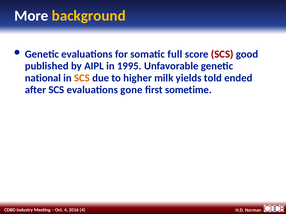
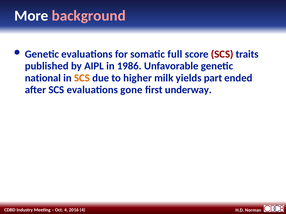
background colour: yellow -> pink
good: good -> traits
1995: 1995 -> 1986
told: told -> part
sometime: sometime -> underway
